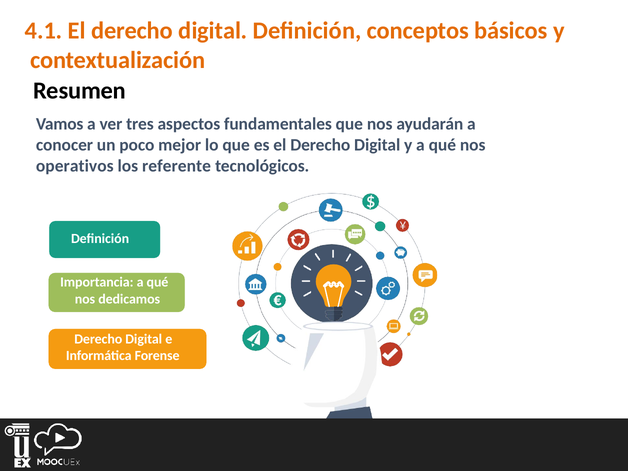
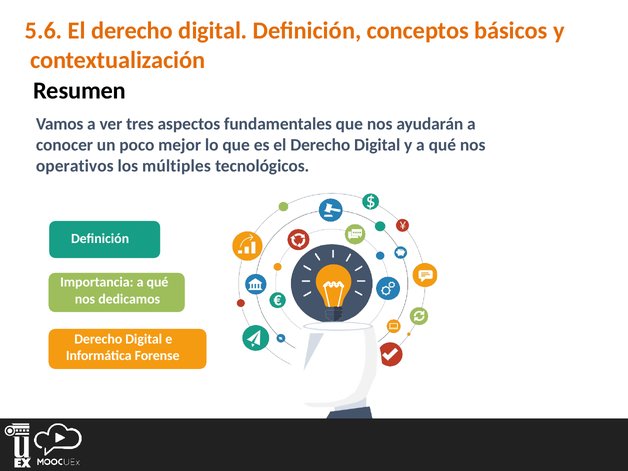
4.1: 4.1 -> 5.6
referente: referente -> múltiples
